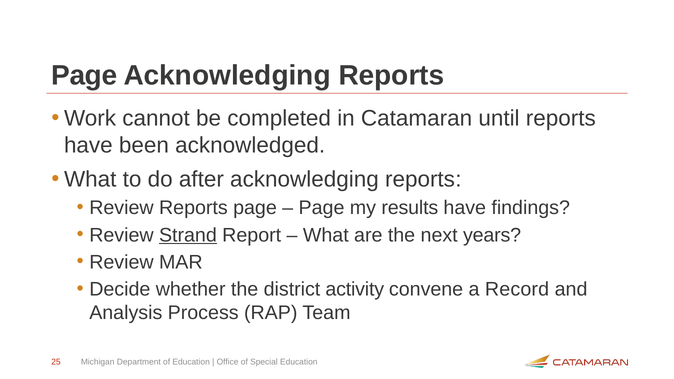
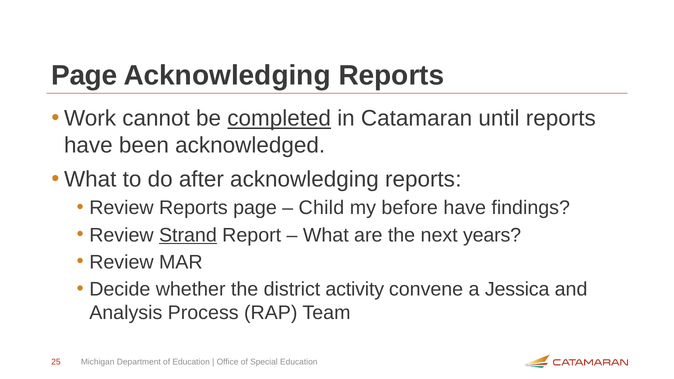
completed underline: none -> present
Page at (322, 208): Page -> Child
results: results -> before
Record: Record -> Jessica
